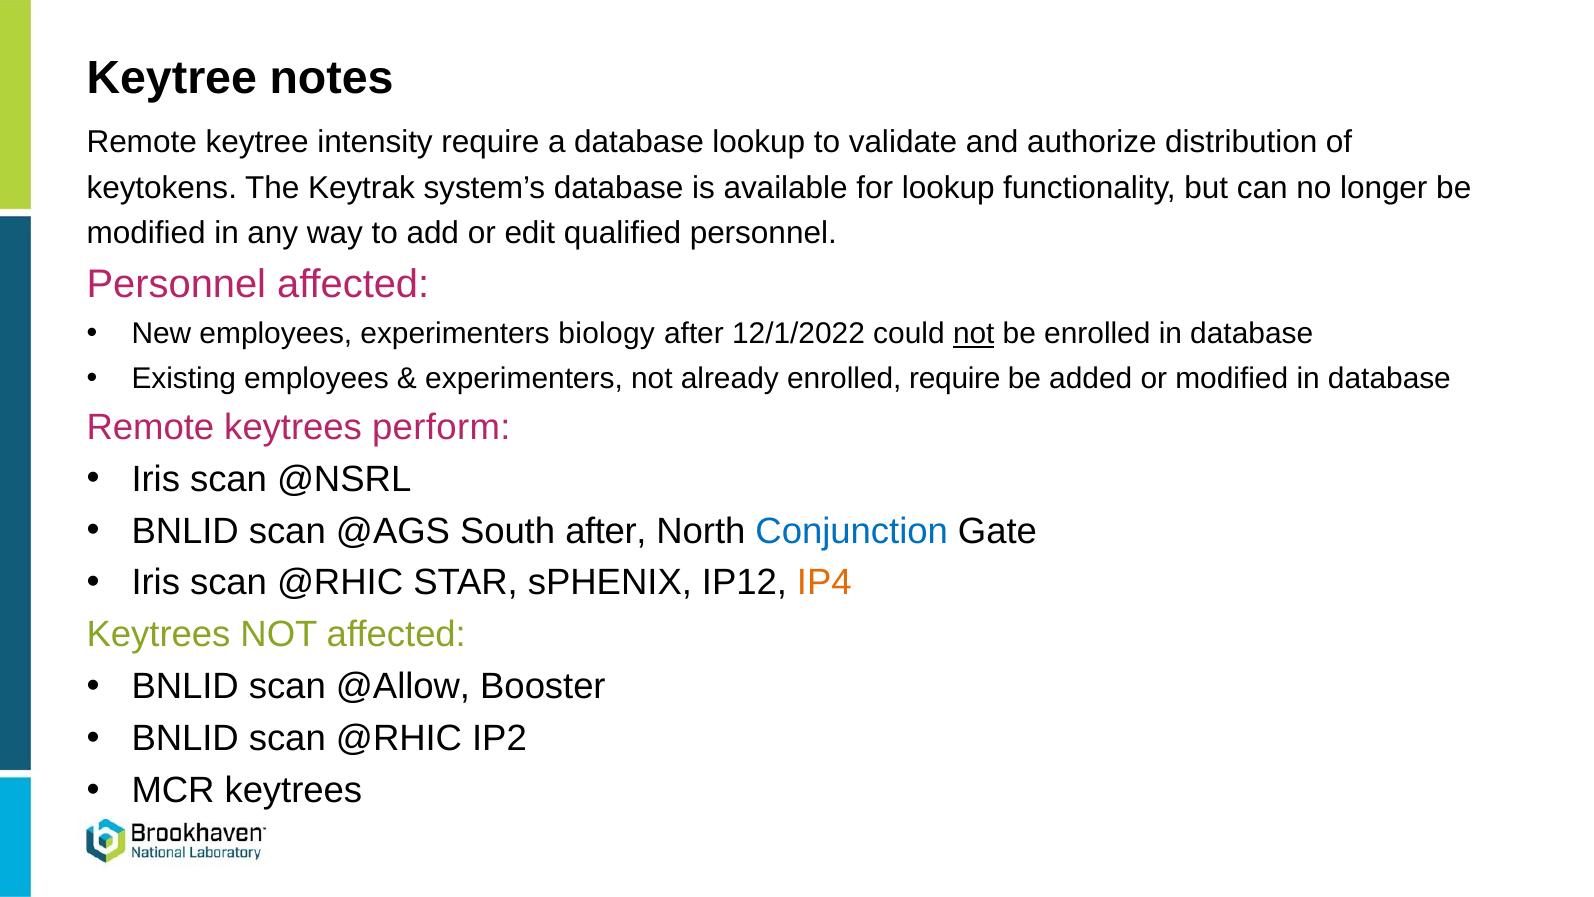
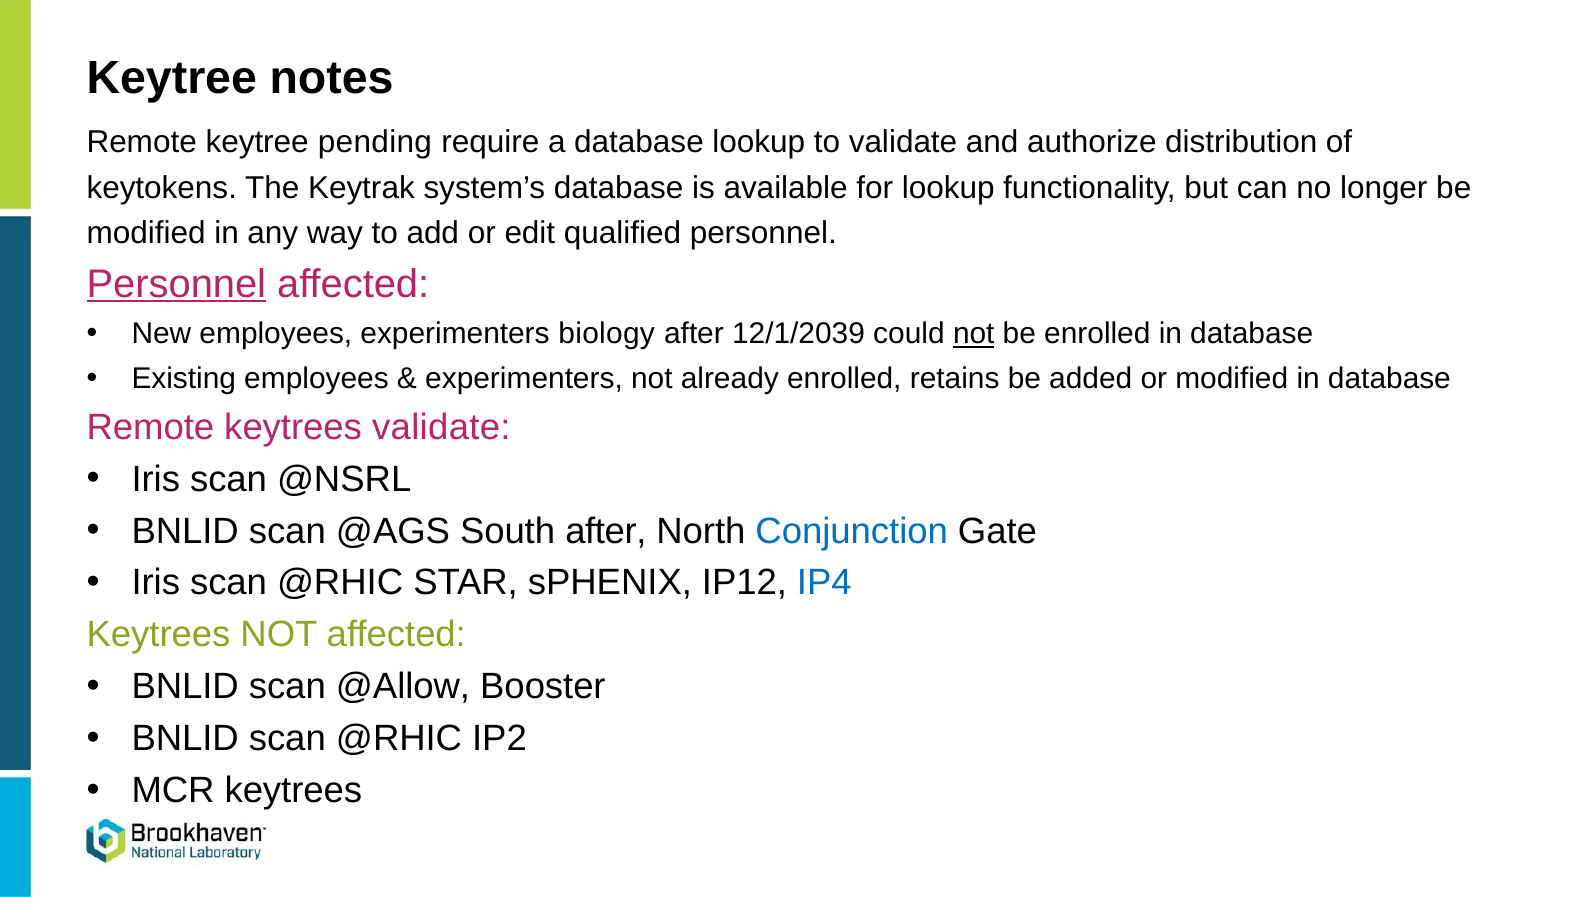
intensity: intensity -> pending
Personnel at (176, 284) underline: none -> present
12/1/2022: 12/1/2022 -> 12/1/2039
enrolled require: require -> retains
keytrees perform: perform -> validate
IP4 colour: orange -> blue
